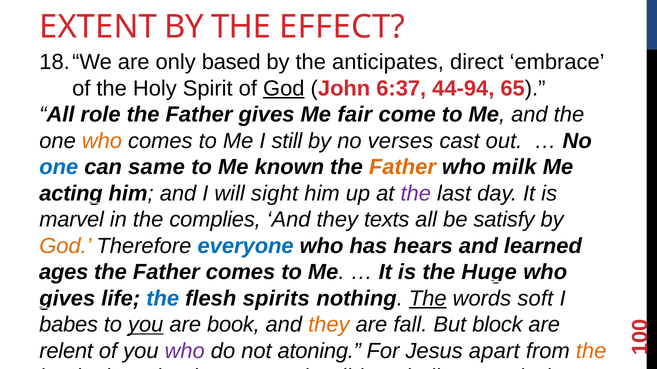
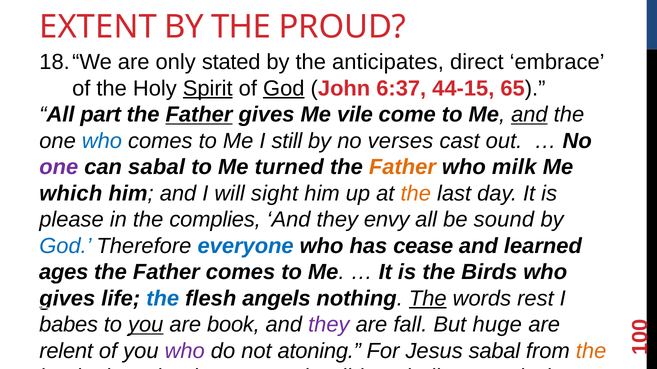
EFFECT: EFFECT -> PROUD
based: based -> stated
Spirit underline: none -> present
44-94: 44-94 -> 44-15
role: role -> part
Father at (199, 115) underline: none -> present
fair: fair -> vile
and at (529, 115) underline: none -> present
who at (102, 141) colour: orange -> blue
one at (59, 167) colour: blue -> purple
can same: same -> sabal
known: known -> turned
acting: acting -> which
the at (416, 194) colour: purple -> orange
marvel: marvel -> please
texts: texts -> envy
satisfy: satisfy -> sound
God at (65, 246) colour: orange -> blue
hears: hears -> cease
Huge: Huge -> Birds
spirits: spirits -> angels
soft: soft -> rest
they at (329, 325) colour: orange -> purple
block: block -> huge
Jesus apart: apart -> sabal
